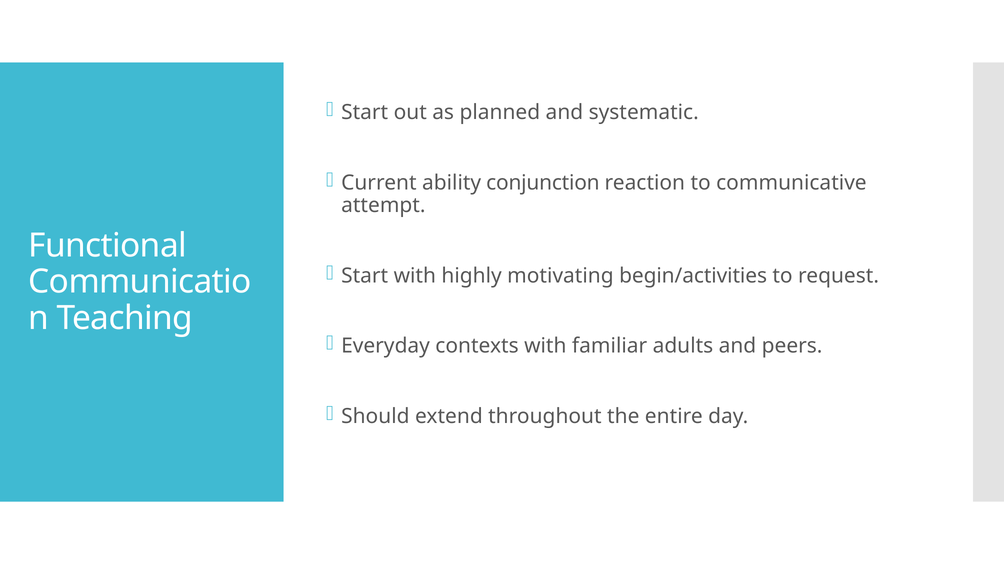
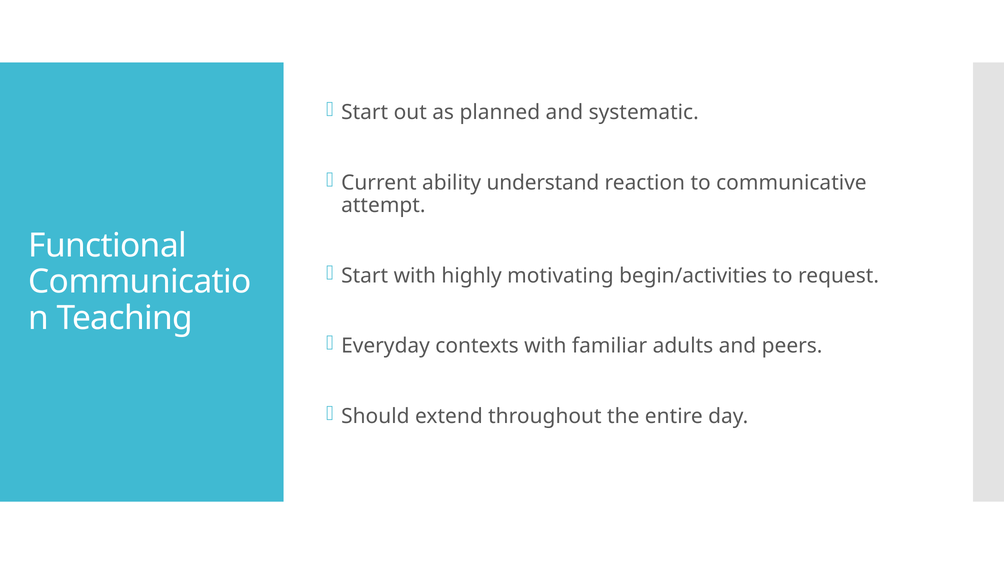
conjunction: conjunction -> understand
